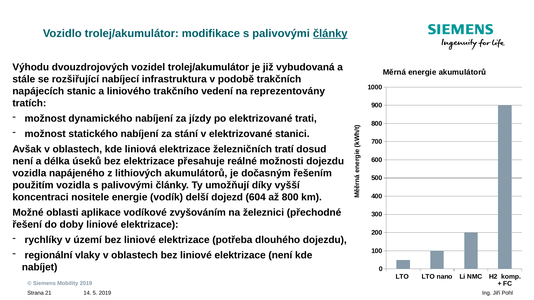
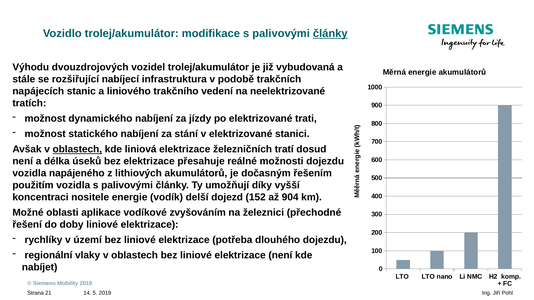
reprezentovány: reprezentovány -> neelektrizované
oblastech at (77, 149) underline: none -> present
604: 604 -> 152
až 800: 800 -> 904
